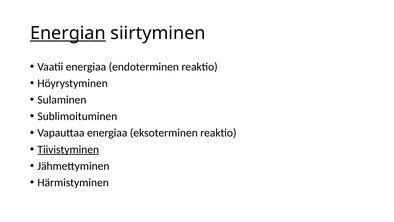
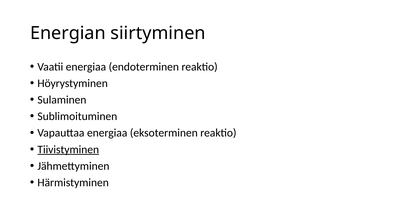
Energian underline: present -> none
